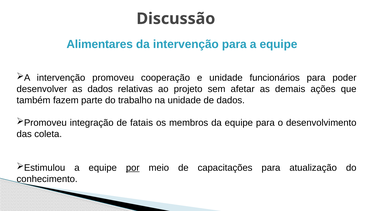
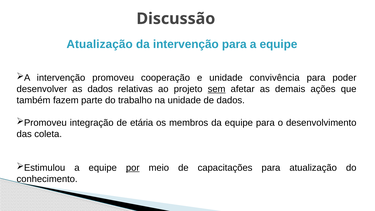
Alimentares at (100, 44): Alimentares -> Atualização
funcionários: funcionários -> convivência
sem underline: none -> present
fatais: fatais -> etária
